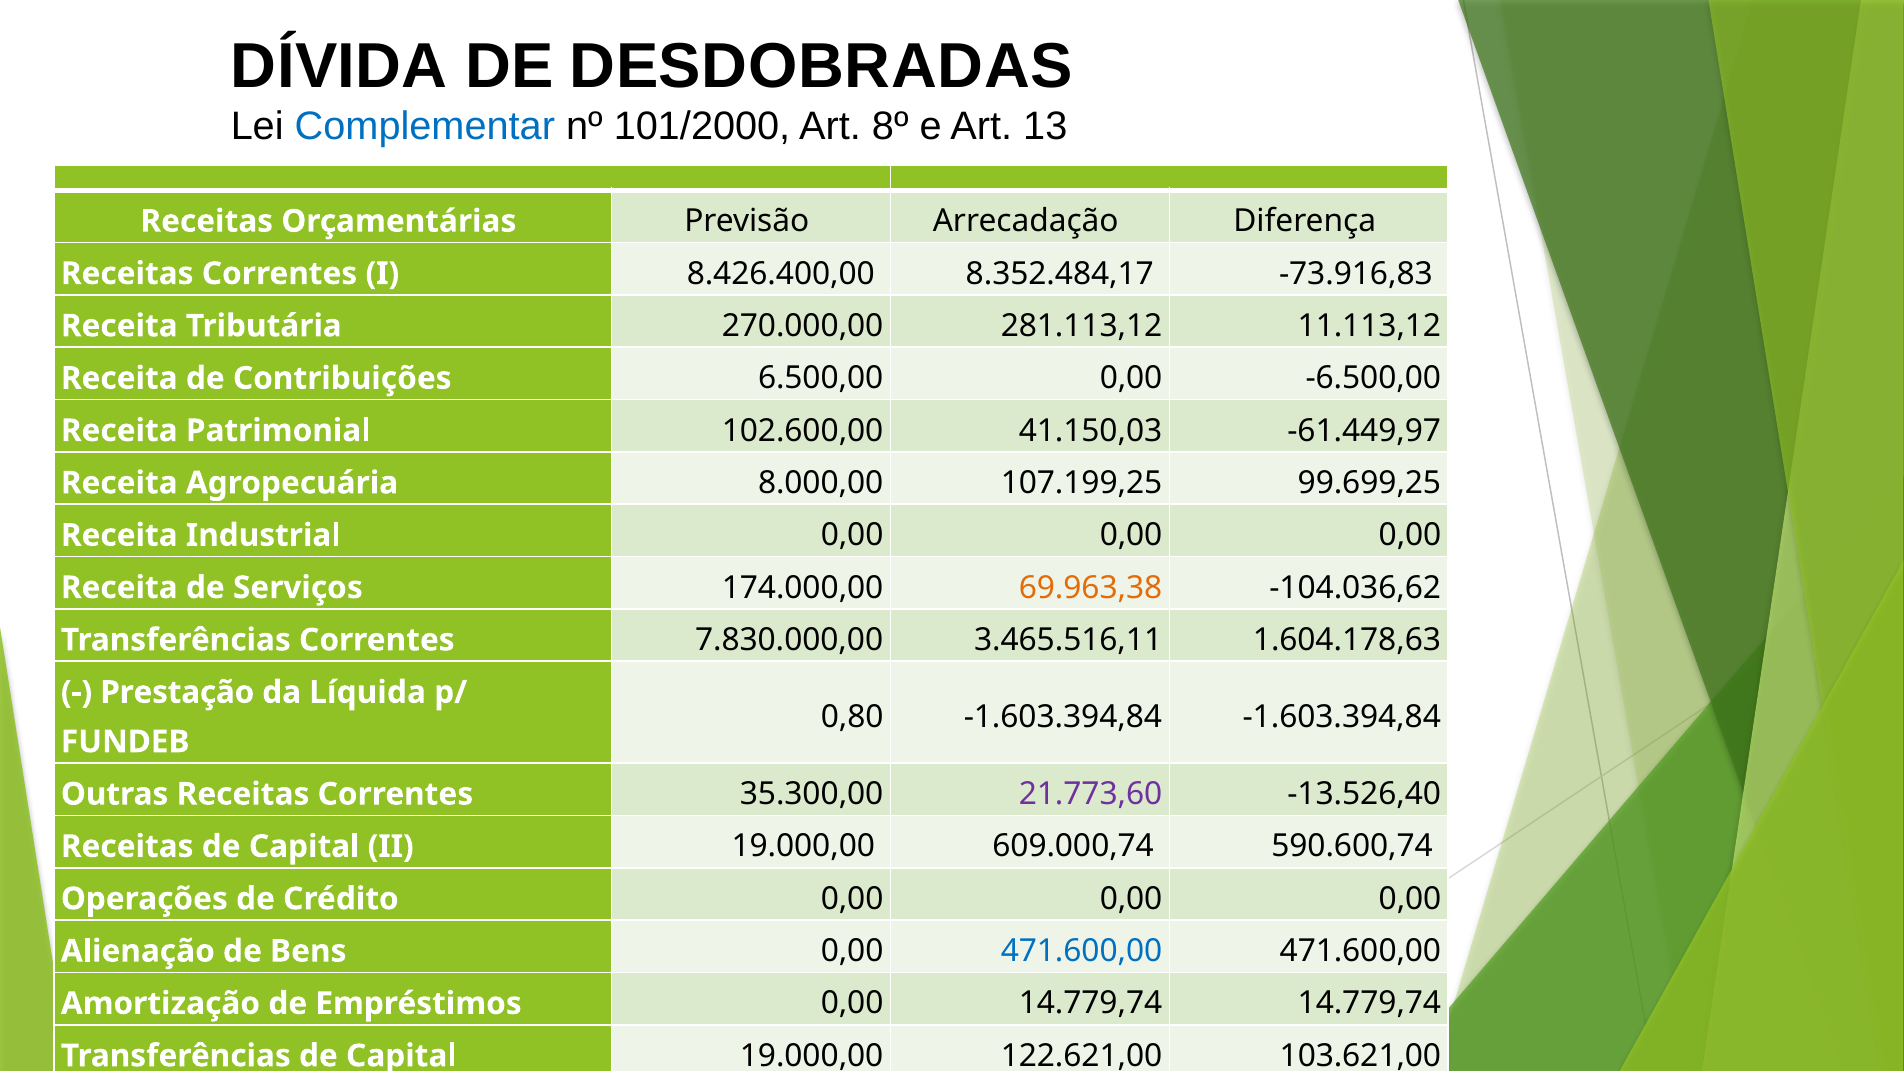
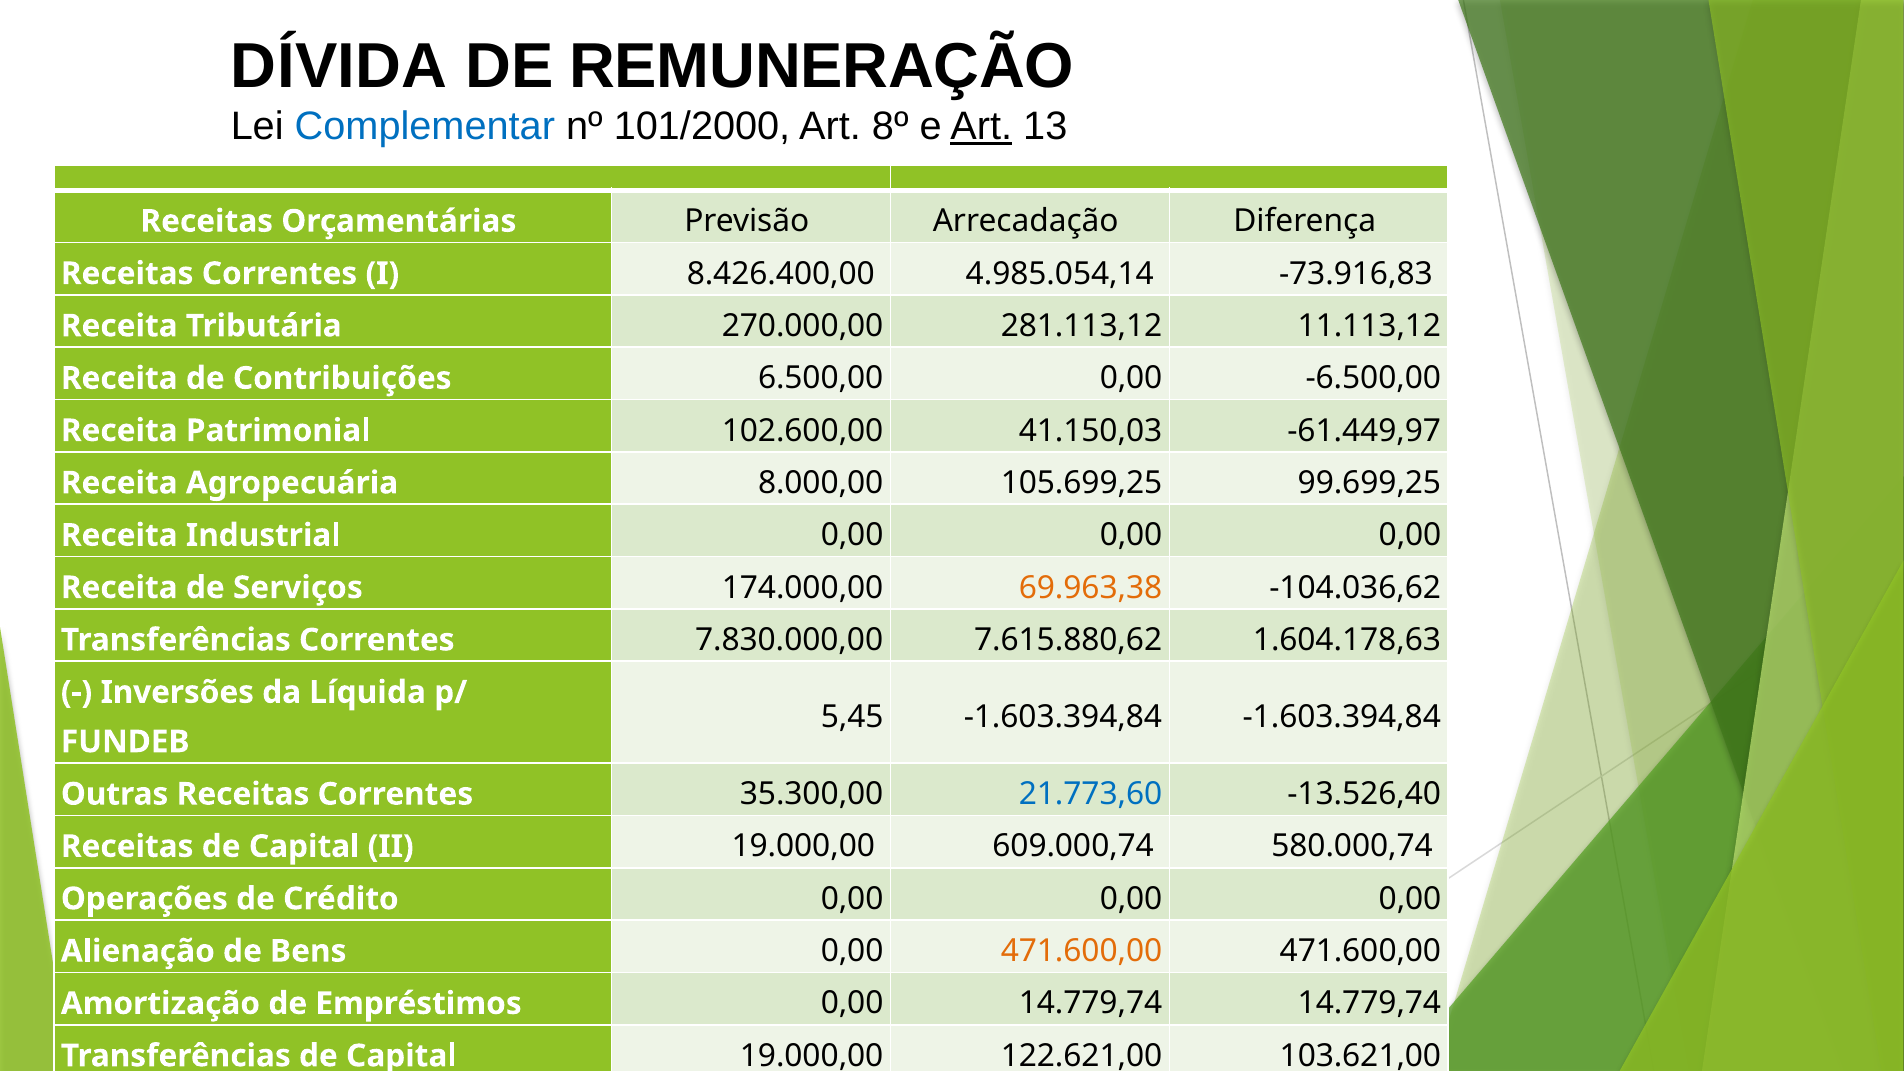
DESDOBRADAS: DESDOBRADAS -> REMUNERAÇÃO
Art at (981, 126) underline: none -> present
8.352.484,17: 8.352.484,17 -> 4.985.054,14
107.199,25: 107.199,25 -> 105.699,25
3.465.516,11: 3.465.516,11 -> 7.615.880,62
Prestação: Prestação -> Inversões
0,80: 0,80 -> 5,45
21.773,60 colour: purple -> blue
590.600,74: 590.600,74 -> 580.000,74
471.600,00 at (1082, 951) colour: blue -> orange
